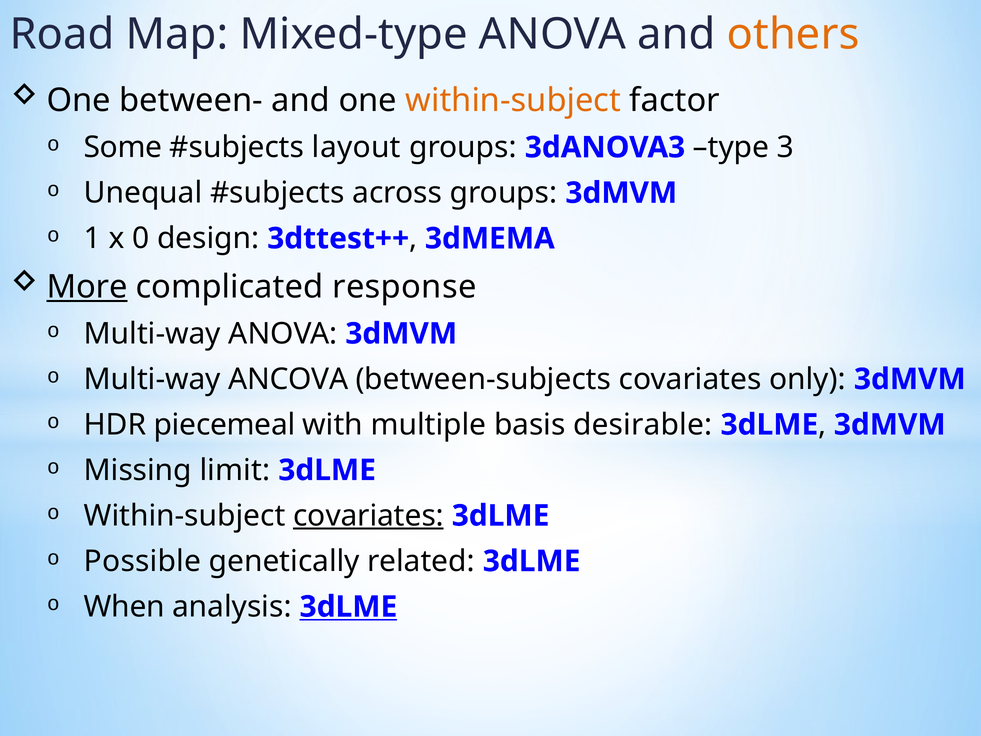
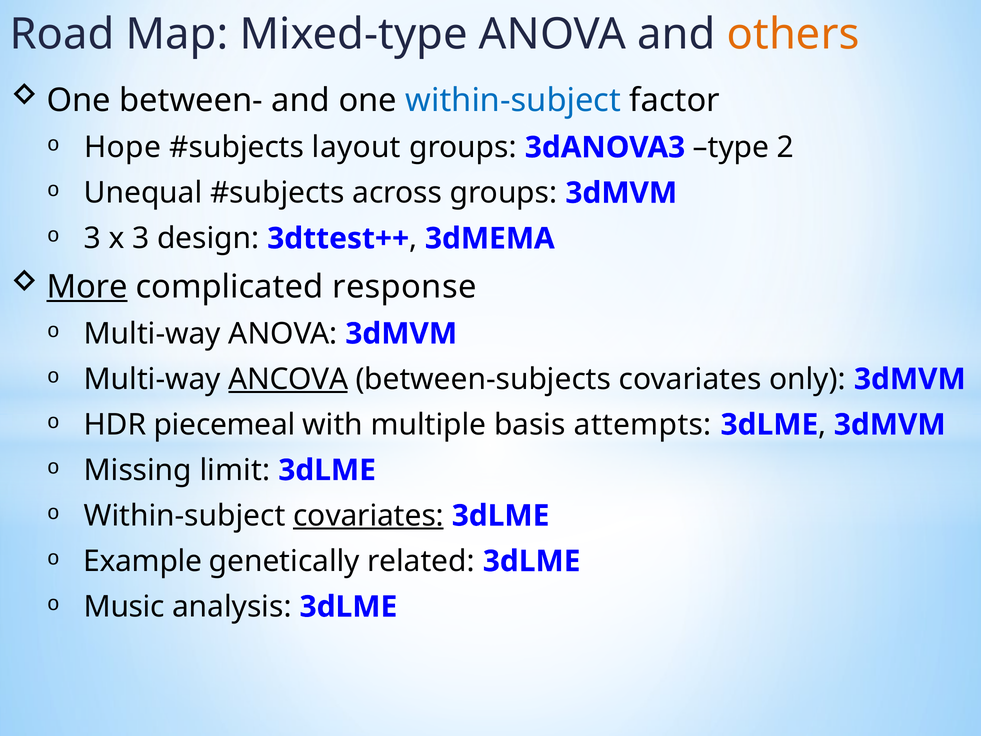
within-subject at (513, 100) colour: orange -> blue
Some: Some -> Hope
3: 3 -> 2
1 at (92, 238): 1 -> 3
x 0: 0 -> 3
ANCOVA underline: none -> present
desirable: desirable -> attempts
Possible: Possible -> Example
When: When -> Music
3dLME at (348, 607) underline: present -> none
